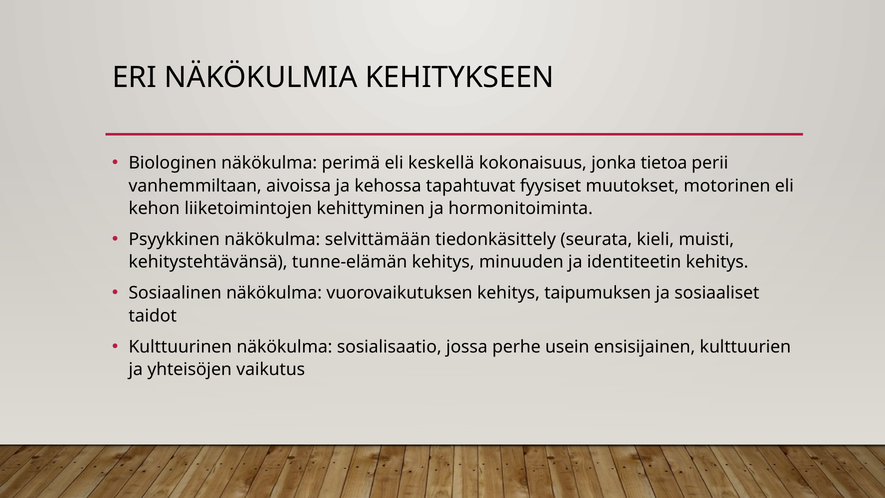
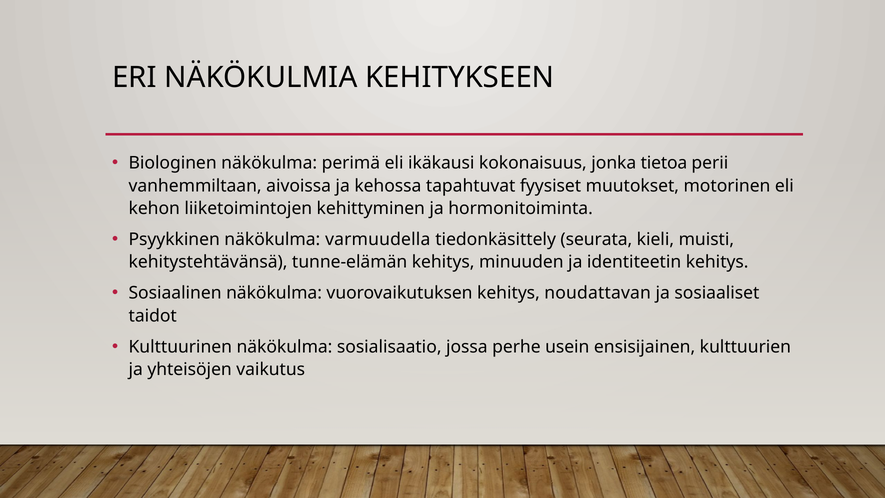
keskellä: keskellä -> ikäkausi
selvittämään: selvittämään -> varmuudella
taipumuksen: taipumuksen -> noudattavan
